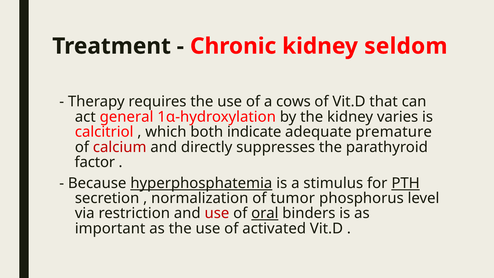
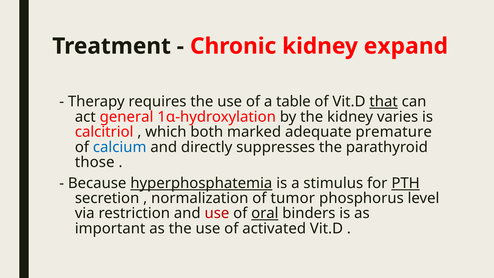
seldom: seldom -> expand
cows: cows -> table
that underline: none -> present
indicate: indicate -> marked
calcium colour: red -> blue
factor: factor -> those
